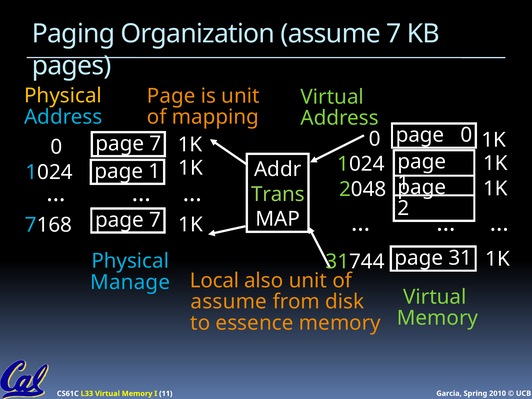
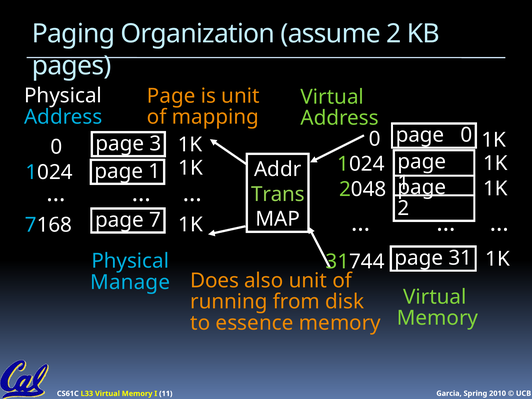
assume 7: 7 -> 2
Physical at (63, 96) colour: yellow -> white
7 at (155, 144): 7 -> 3
Local: Local -> Does
assume at (229, 302): assume -> running
